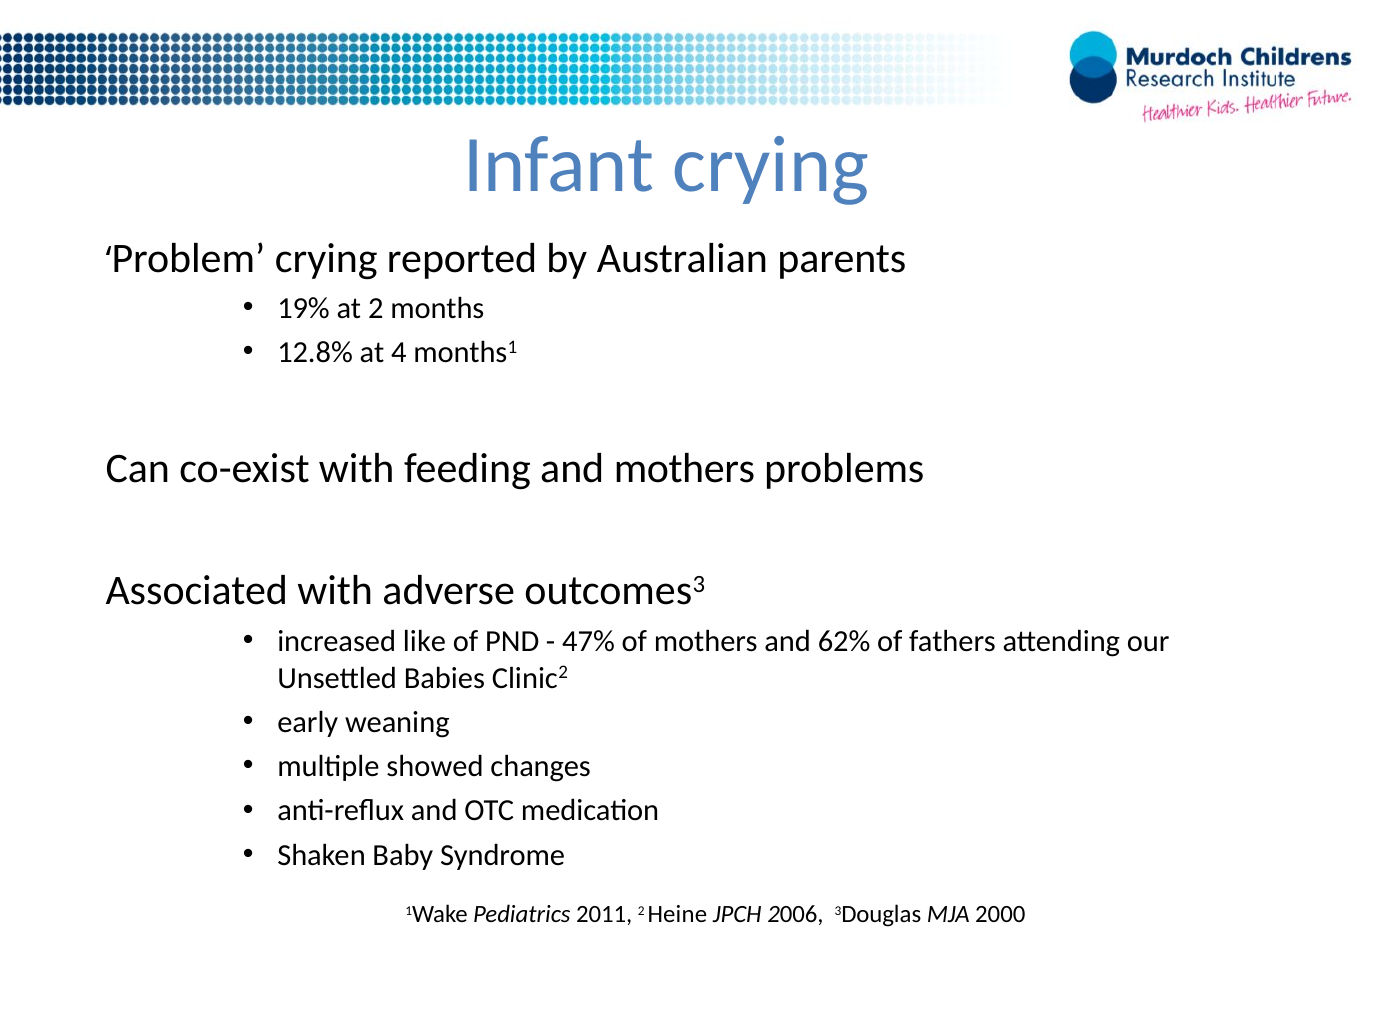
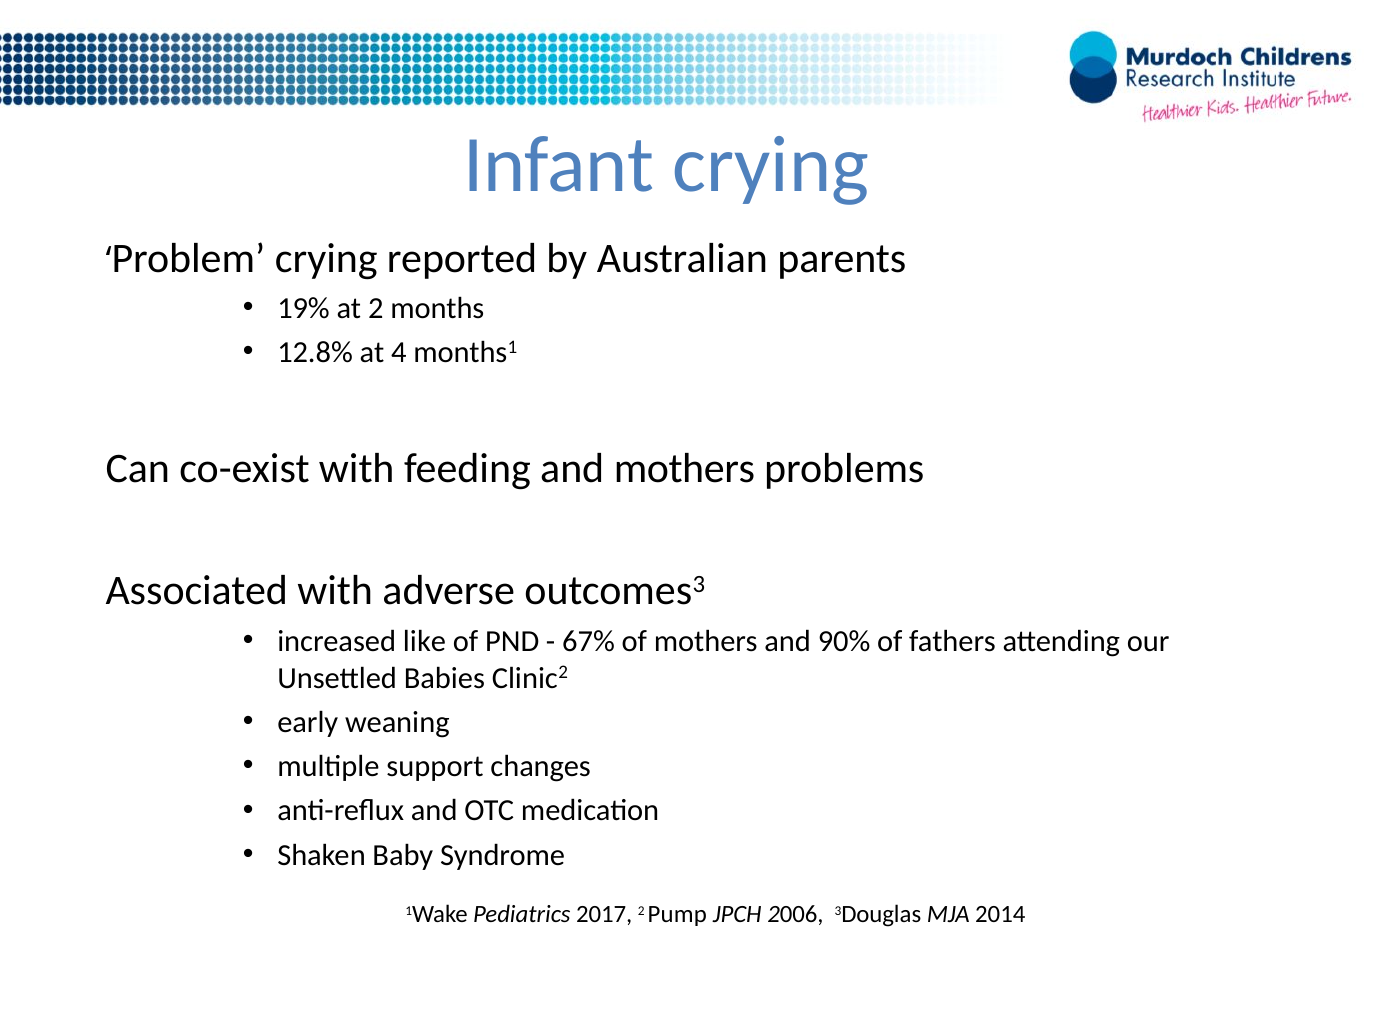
47%: 47% -> 67%
62%: 62% -> 90%
showed: showed -> support
2011: 2011 -> 2017
Heine: Heine -> Pump
2000: 2000 -> 2014
